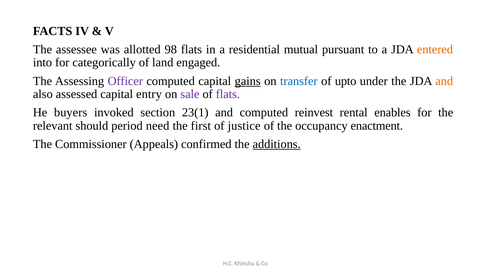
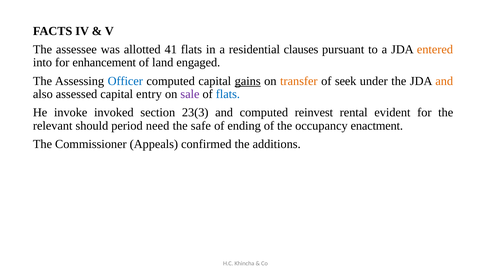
98: 98 -> 41
mutual: mutual -> clauses
categorically: categorically -> enhancement
Officer colour: purple -> blue
transfer colour: blue -> orange
upto: upto -> seek
flats at (228, 94) colour: purple -> blue
buyers: buyers -> invoke
23(1: 23(1 -> 23(3
enables: enables -> evident
first: first -> safe
justice: justice -> ending
additions underline: present -> none
